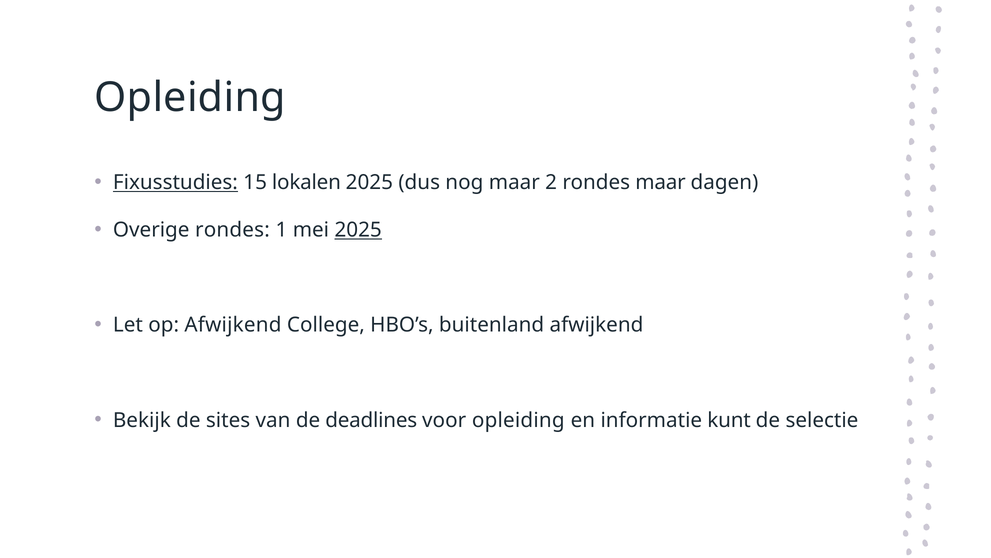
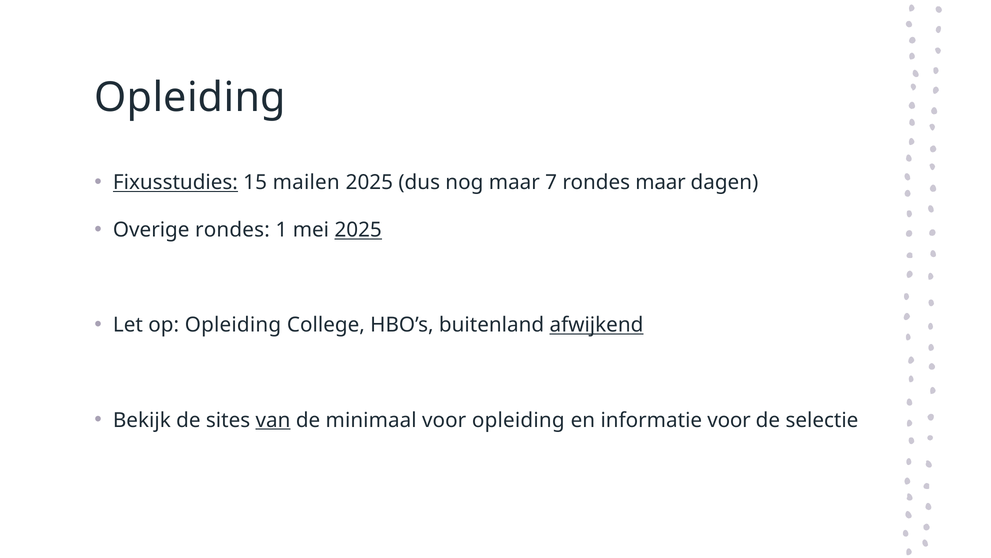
lokalen: lokalen -> mailen
2: 2 -> 7
op Afwijkend: Afwijkend -> Opleiding
afwijkend at (596, 325) underline: none -> present
van underline: none -> present
deadlines: deadlines -> minimaal
informatie kunt: kunt -> voor
